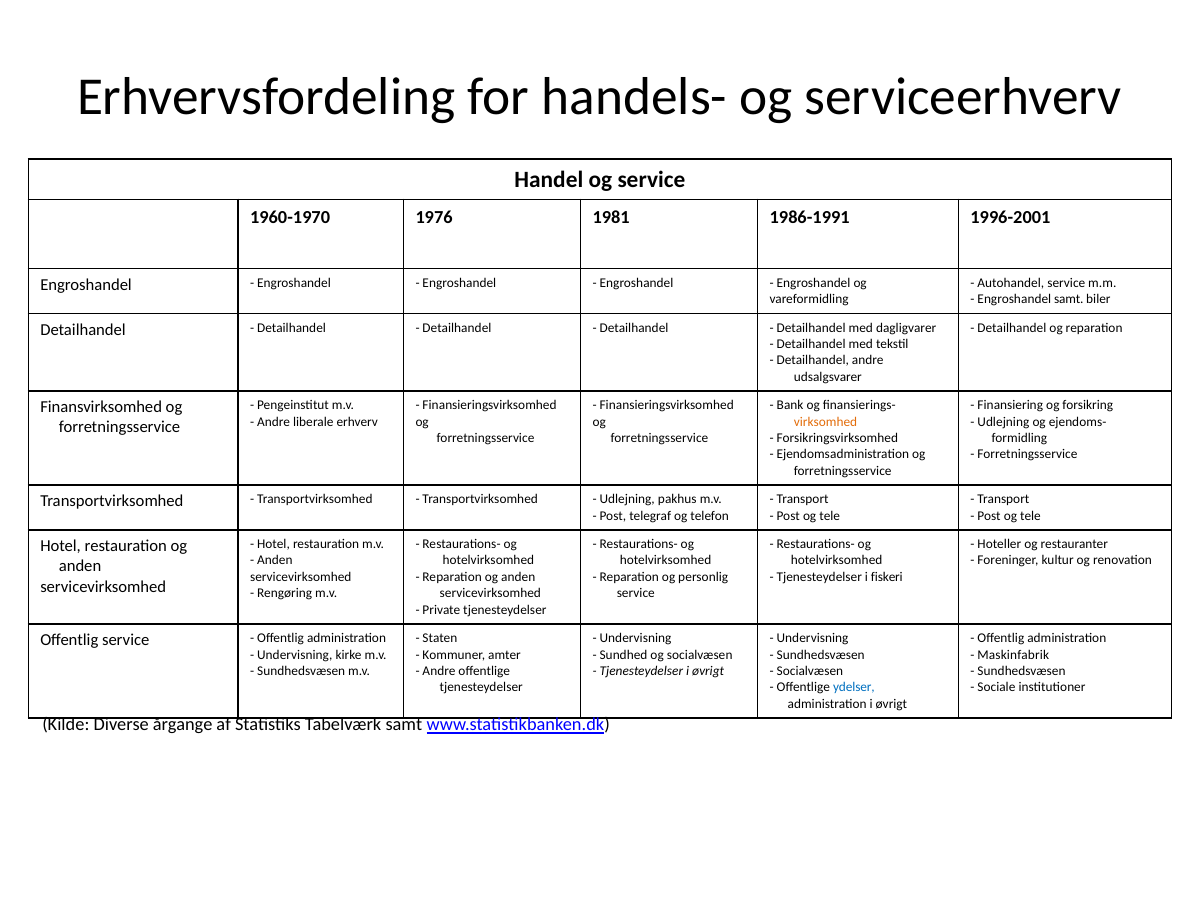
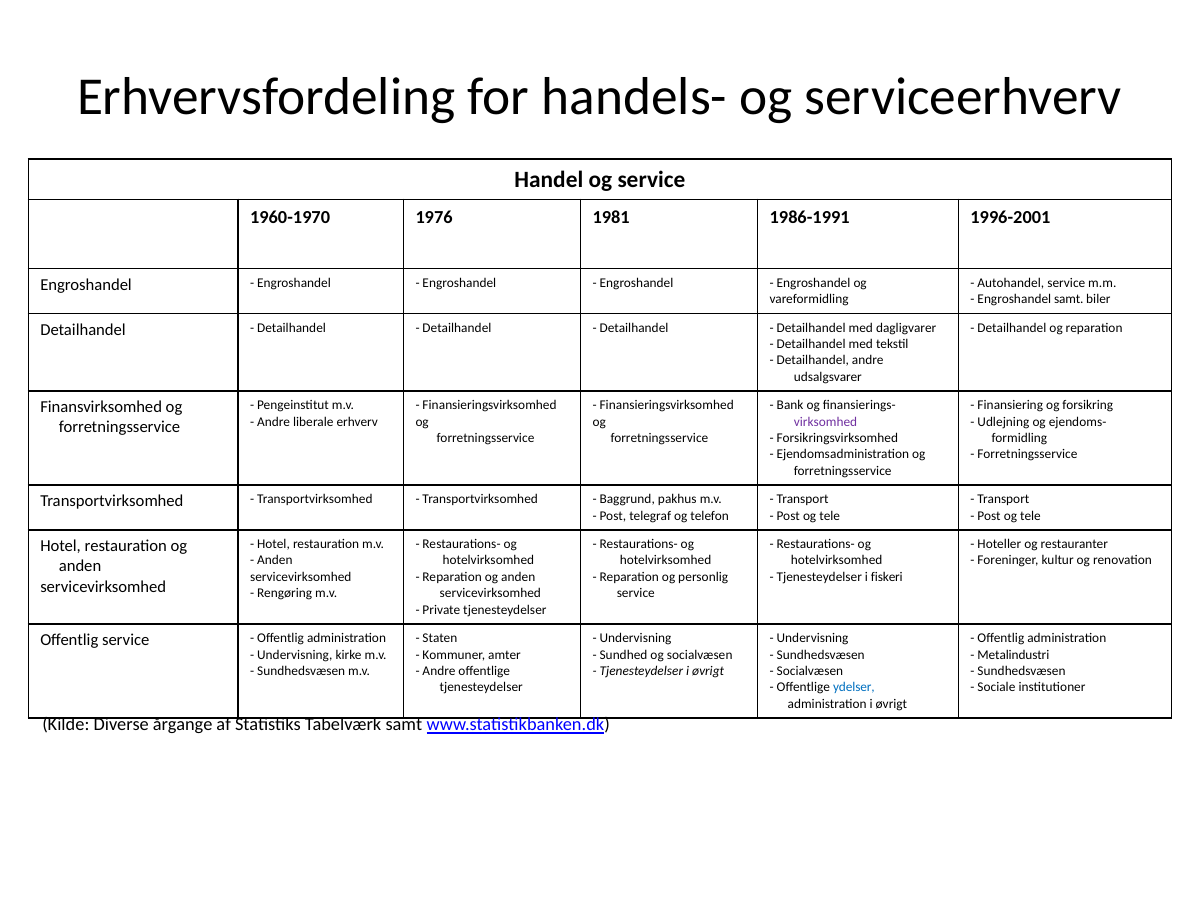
virksomhed colour: orange -> purple
Udlejning at (627, 499): Udlejning -> Baggrund
Maskinfabrik: Maskinfabrik -> Metalindustri
